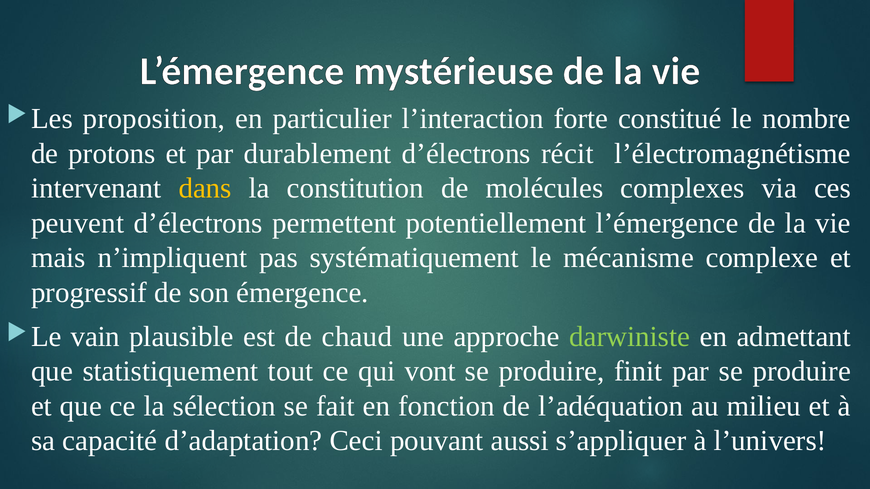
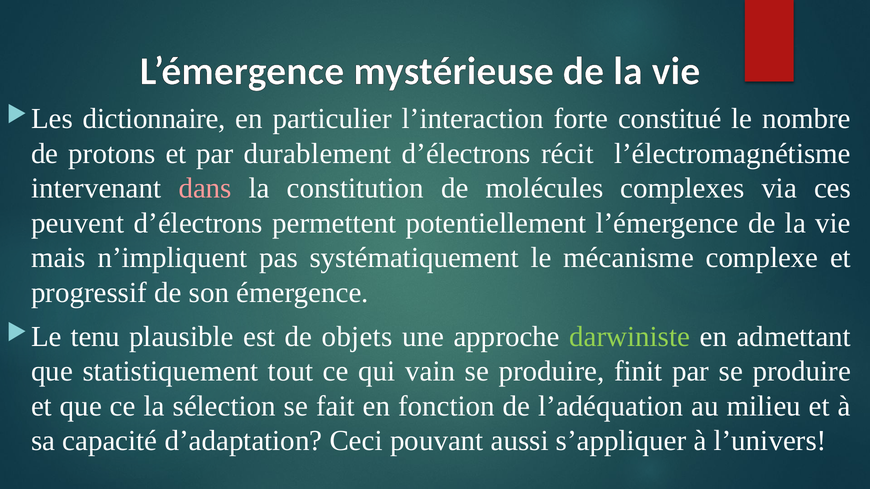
proposition: proposition -> dictionnaire
dans colour: yellow -> pink
vain: vain -> tenu
chaud: chaud -> objets
vont: vont -> vain
